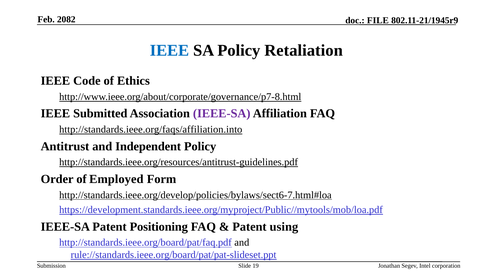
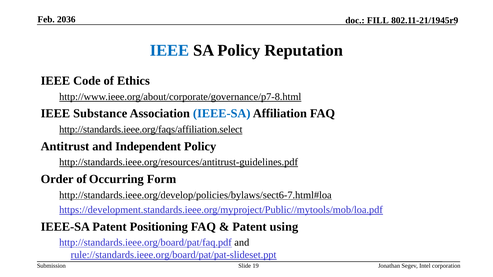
2082: 2082 -> 2036
FILE: FILE -> FILL
Retaliation: Retaliation -> Reputation
Submitted: Submitted -> Substance
IEEE-SA at (222, 114) colour: purple -> blue
http://standards.ieee.org/faqs/affiliation.into: http://standards.ieee.org/faqs/affiliation.into -> http://standards.ieee.org/faqs/affiliation.select
Employed: Employed -> Occurring
